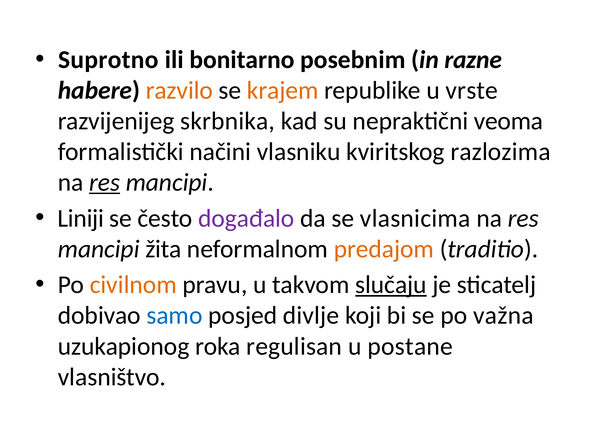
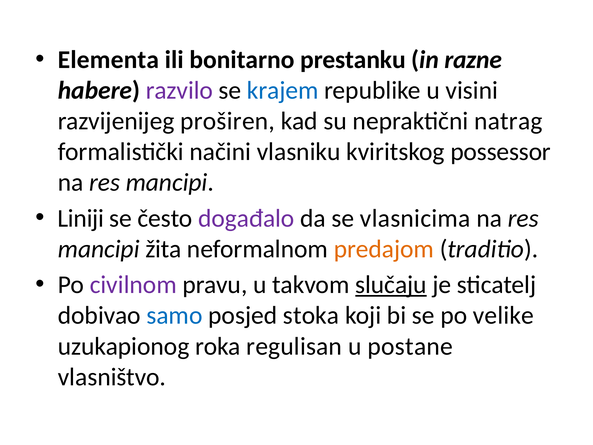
Suprotno: Suprotno -> Elementa
posebnim: posebnim -> prestanku
razvilo colour: orange -> purple
krajem colour: orange -> blue
vrste: vrste -> visini
skrbnika: skrbnika -> proširen
veoma: veoma -> natrag
razlozima: razlozima -> possessor
res at (105, 182) underline: present -> none
civilnom colour: orange -> purple
divlje: divlje -> stoka
važna: važna -> velike
